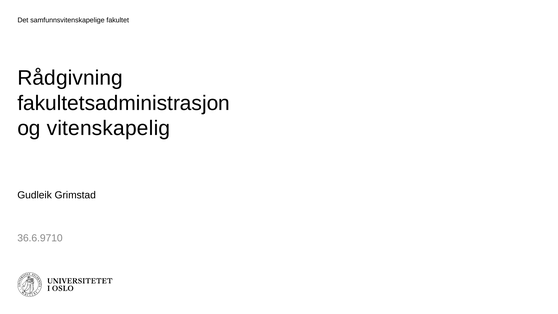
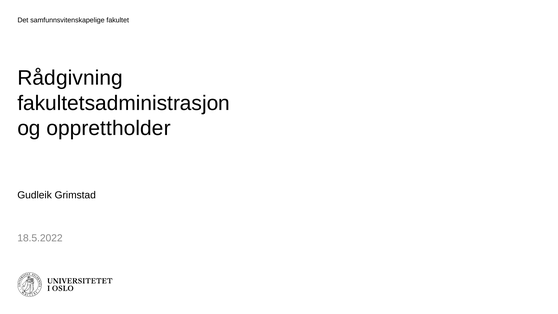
vitenskapelig: vitenskapelig -> opprettholder
36.6.9710: 36.6.9710 -> 18.5.2022
